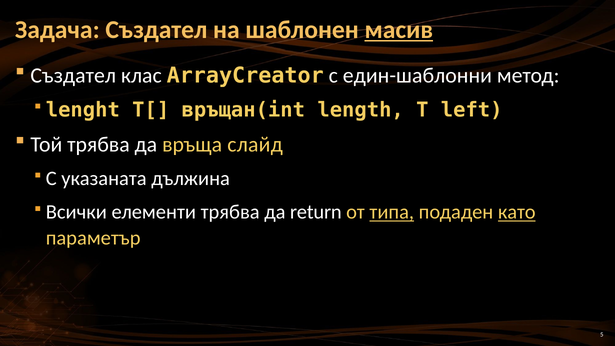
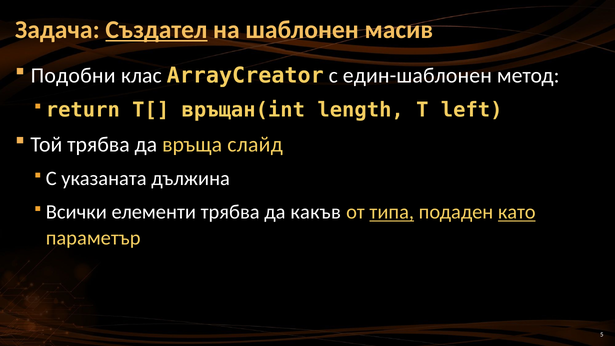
Създател at (156, 30) underline: none -> present
масив underline: present -> none
Създател at (73, 76): Създател -> Подобни
един-шаблонни: един-шаблонни -> един-шаблонен
lenght: lenght -> return
return: return -> какъв
